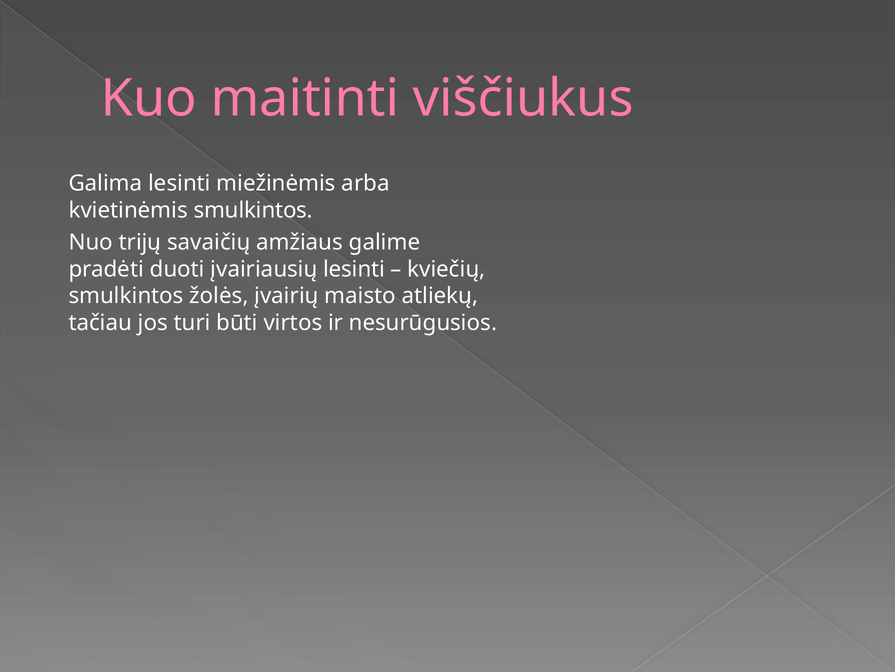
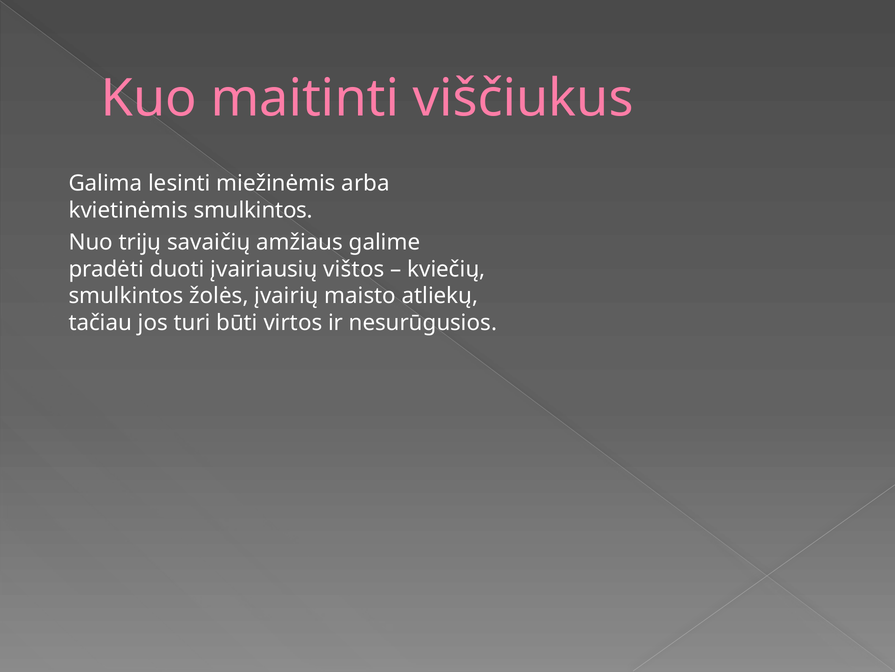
įvairiausių lesinti: lesinti -> vištos
